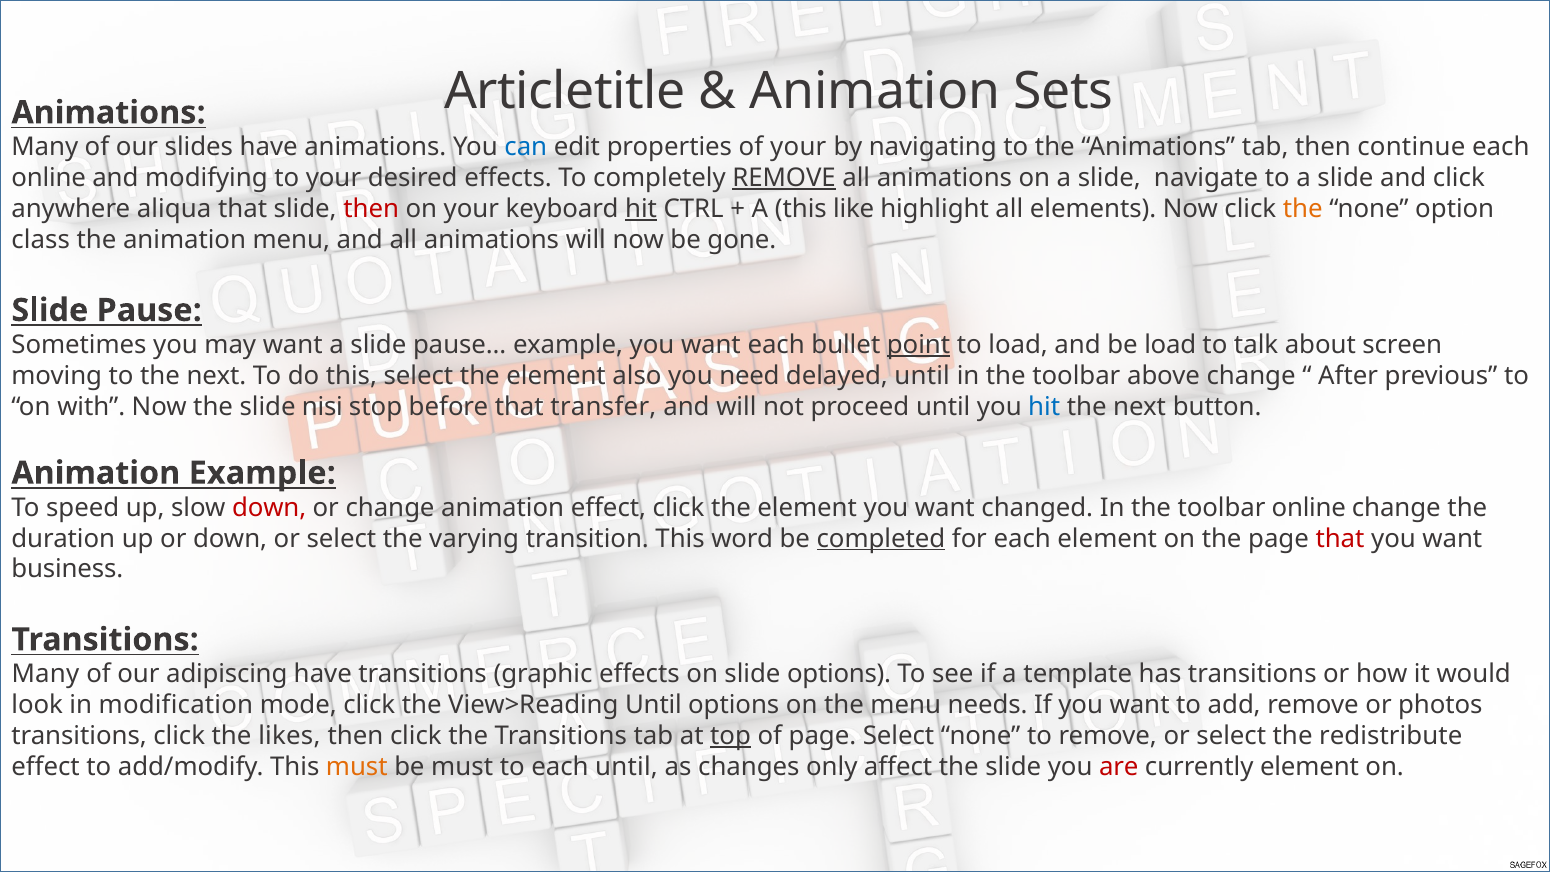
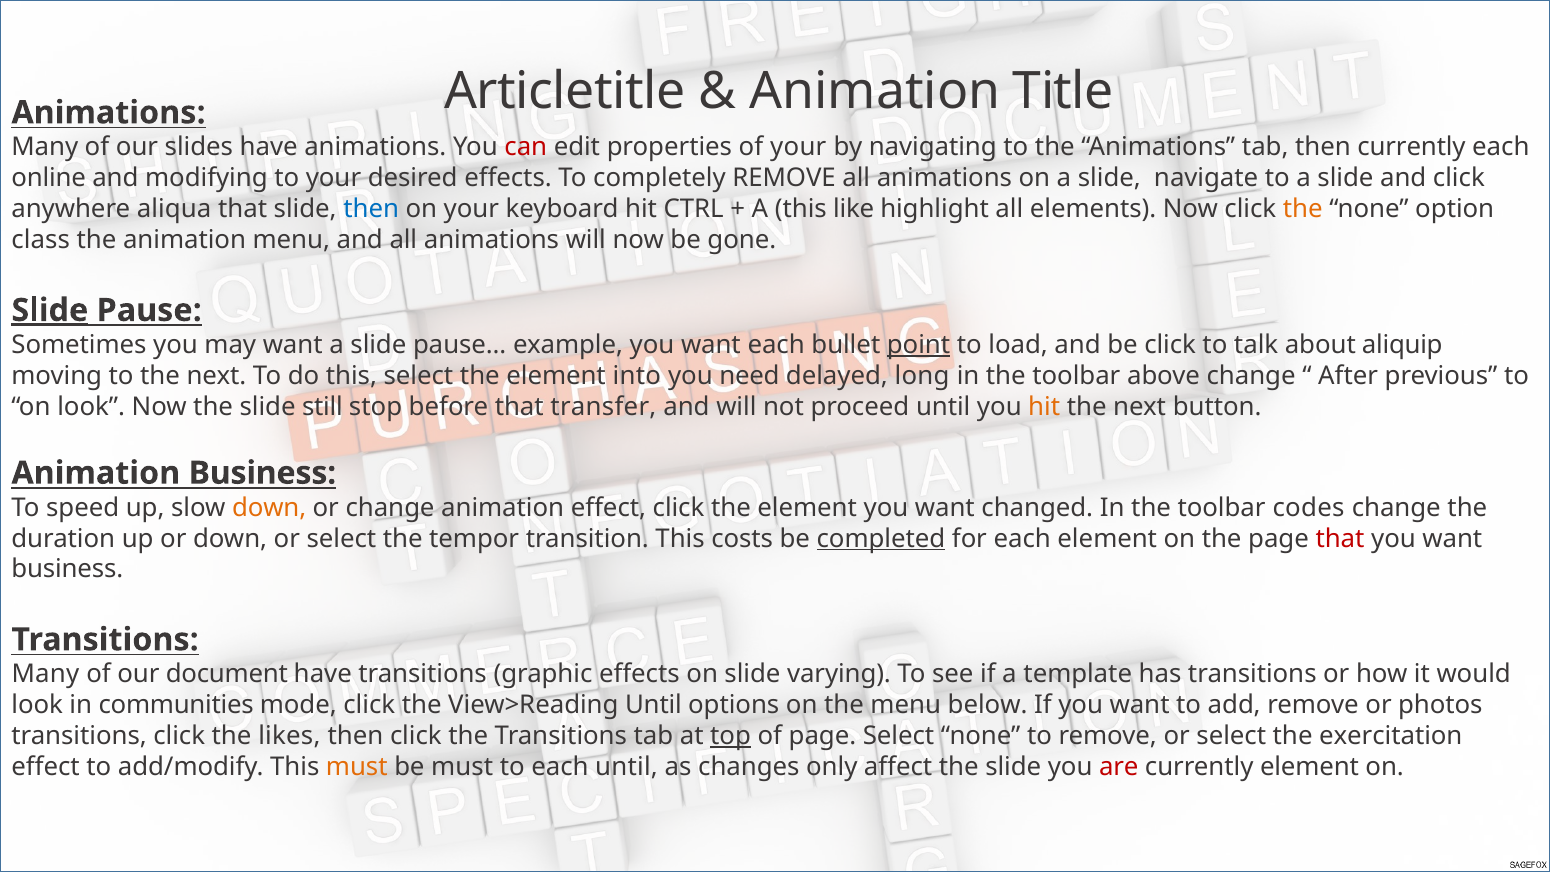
Sets: Sets -> Title
can colour: blue -> red
then continue: continue -> currently
REMOVE at (784, 178) underline: present -> none
then at (371, 209) colour: red -> blue
hit at (641, 209) underline: present -> none
Slide at (50, 310) underline: none -> present
be load: load -> click
screen: screen -> aliquip
also: also -> into
delayed until: until -> long
on with: with -> look
nisi: nisi -> still
hit at (1044, 407) colour: blue -> orange
Animation Example: Example -> Business
down at (269, 507) colour: red -> orange
toolbar online: online -> codes
varying: varying -> tempor
word: word -> costs
adipiscing: adipiscing -> document
slide options: options -> varying
modification: modification -> communities
needs: needs -> below
redistribute: redistribute -> exercitation
